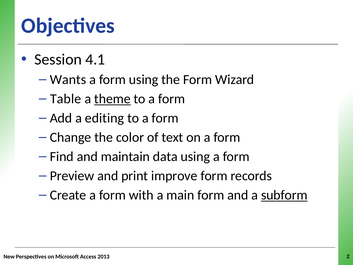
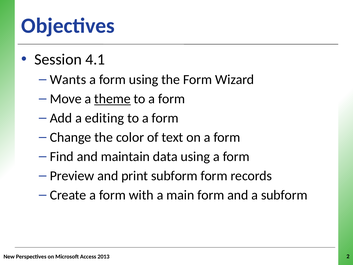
Table: Table -> Move
print improve: improve -> subform
subform at (284, 195) underline: present -> none
